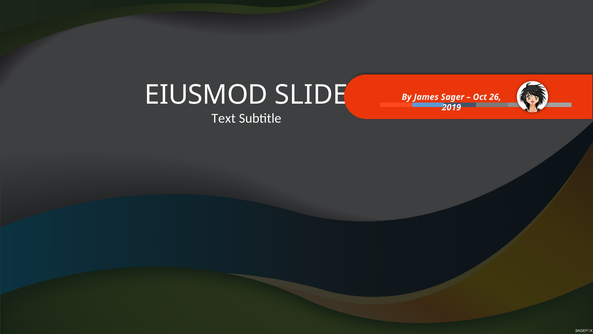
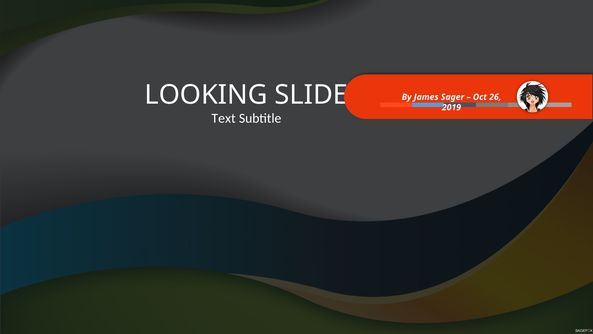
EIUSMOD: EIUSMOD -> LOOKING
